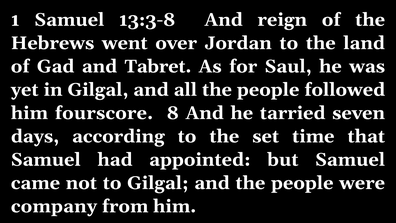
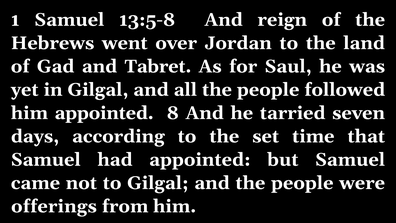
13:3-8: 13:3-8 -> 13:5-8
him fourscore: fourscore -> appointed
company: company -> offerings
